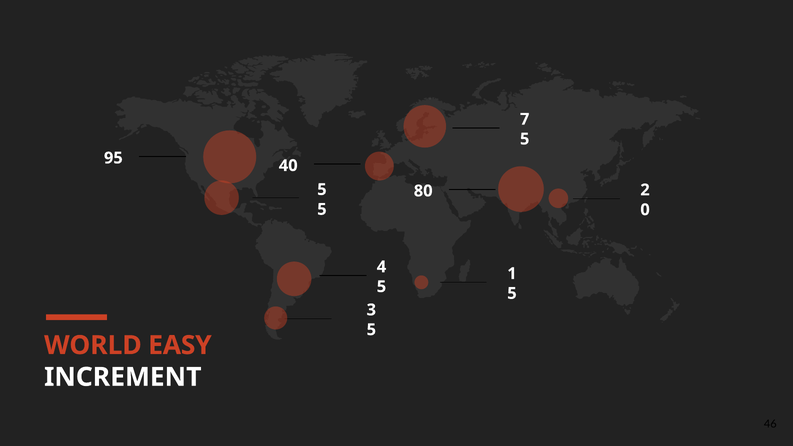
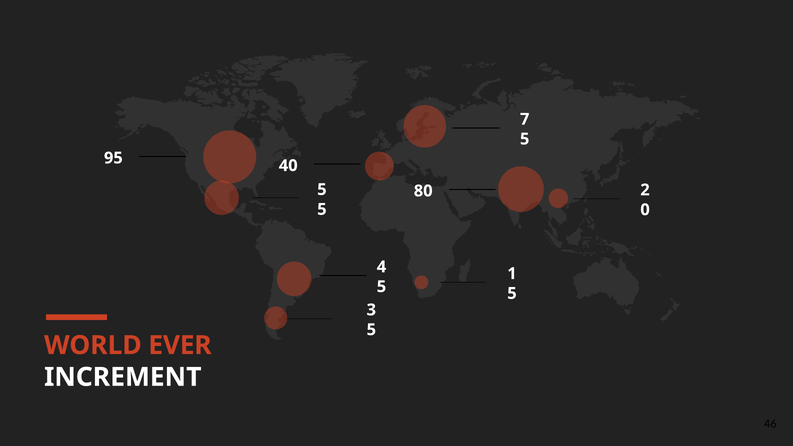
EASY: EASY -> EVER
